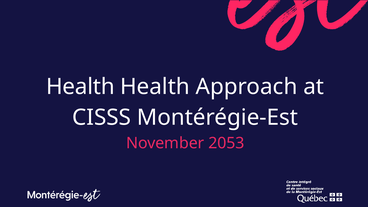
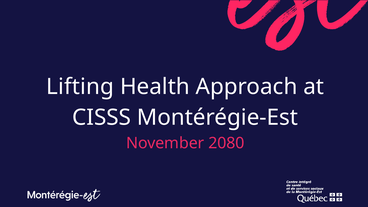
Health at (80, 87): Health -> Lifting
2053: 2053 -> 2080
